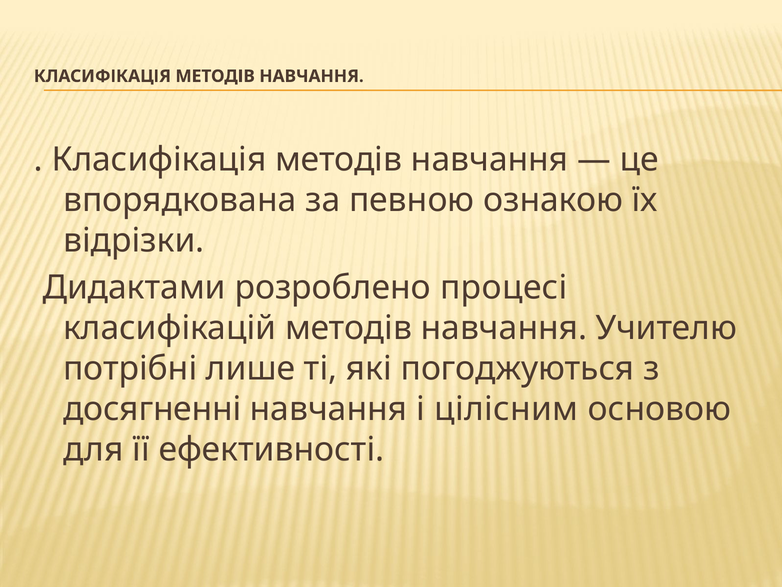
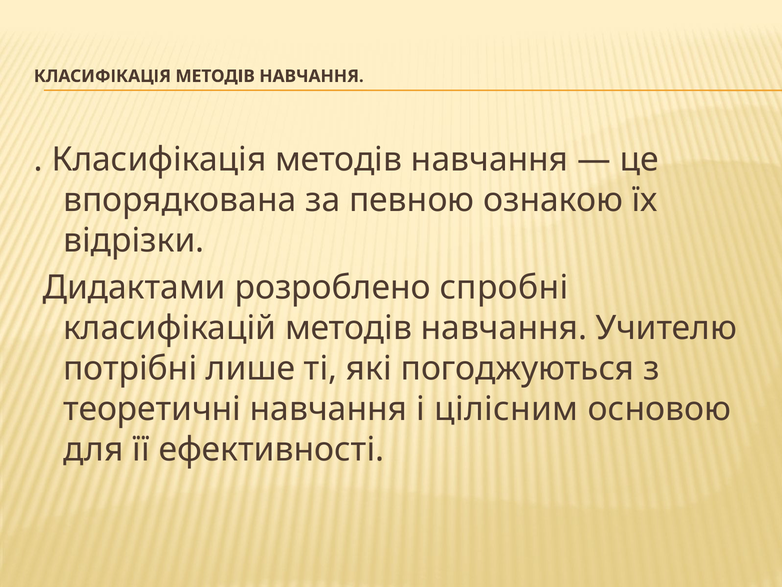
процесі: процесі -> спробні
досягненні: досягненні -> теоретичні
